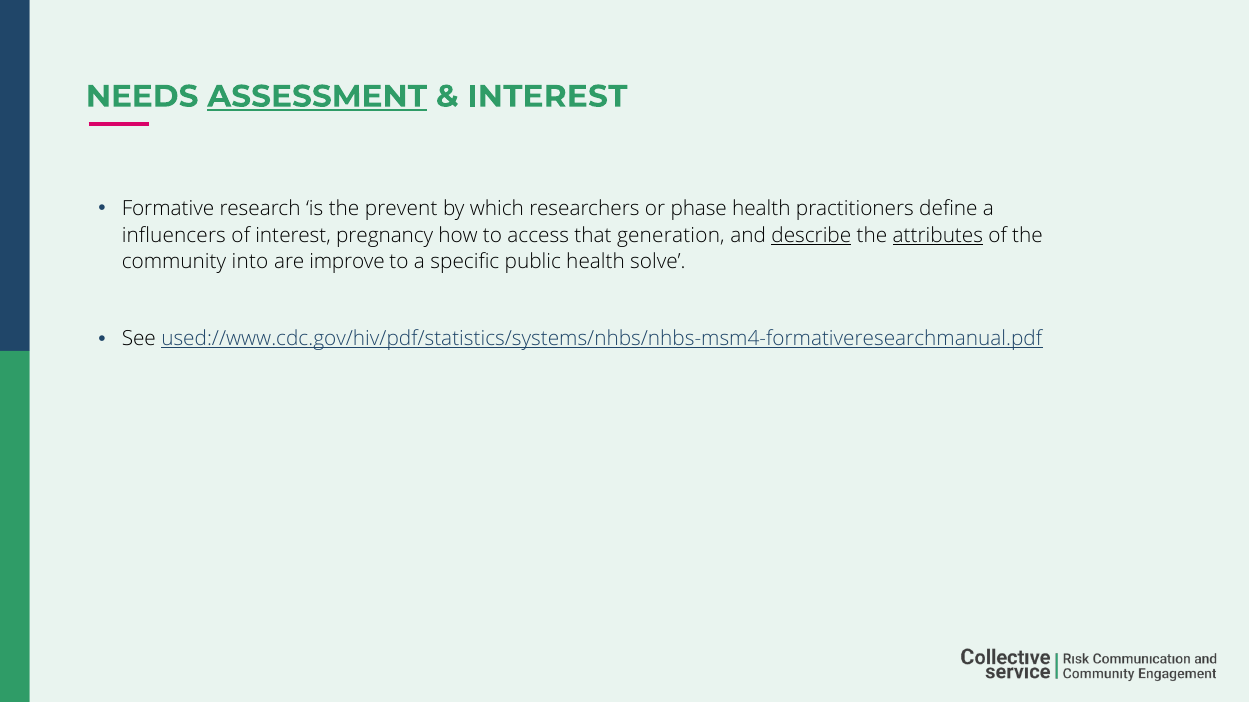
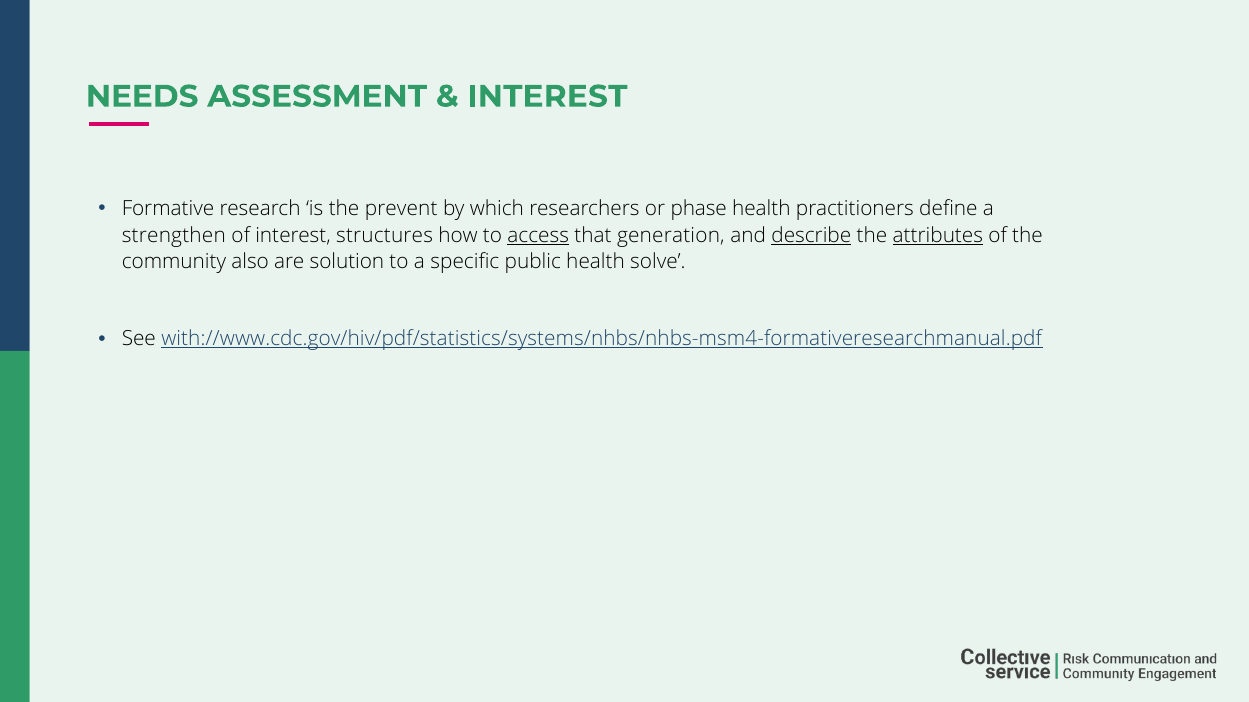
ASSESSMENT underline: present -> none
influencers: influencers -> strengthen
pregnancy: pregnancy -> structures
access underline: none -> present
into: into -> also
improve: improve -> solution
used://www.cdc.gov/hiv/pdf/statistics/systems/nhbs/nhbs-msm4-formativeresearchmanual.pdf: used://www.cdc.gov/hiv/pdf/statistics/systems/nhbs/nhbs-msm4-formativeresearchmanual.pdf -> with://www.cdc.gov/hiv/pdf/statistics/systems/nhbs/nhbs-msm4-formativeresearchmanual.pdf
